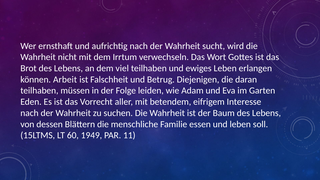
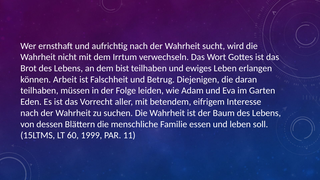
viel: viel -> bist
1949: 1949 -> 1999
